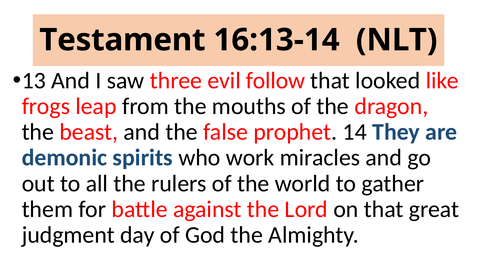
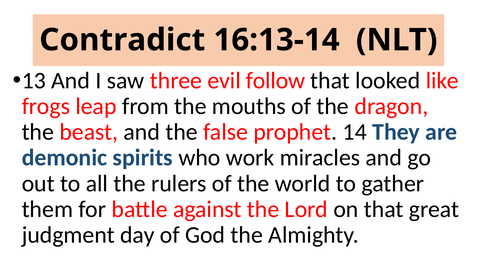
Testament: Testament -> Contradict
